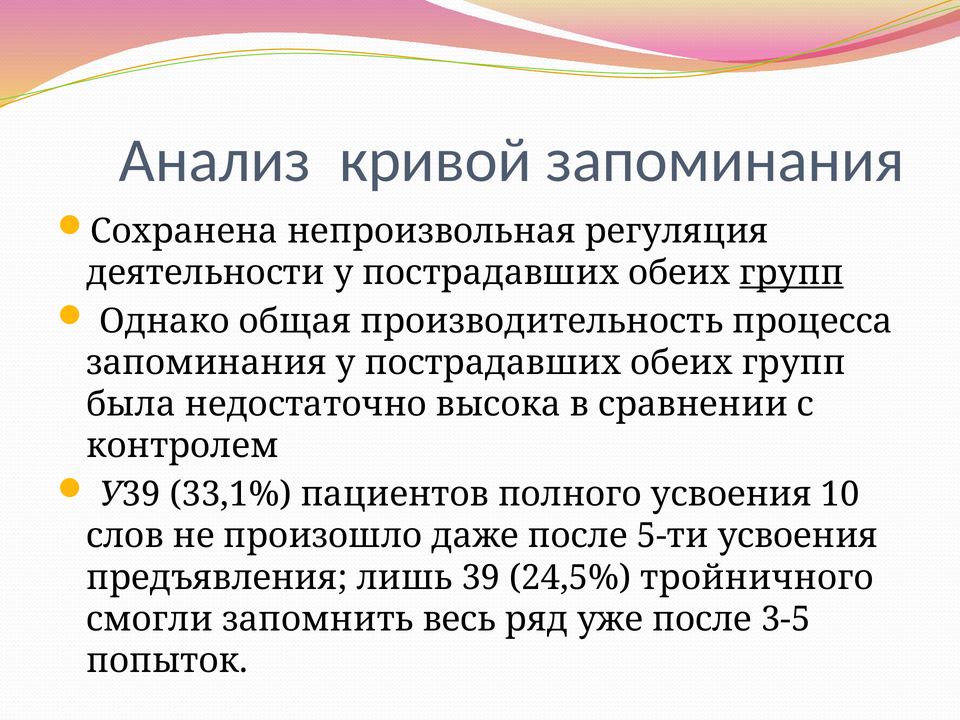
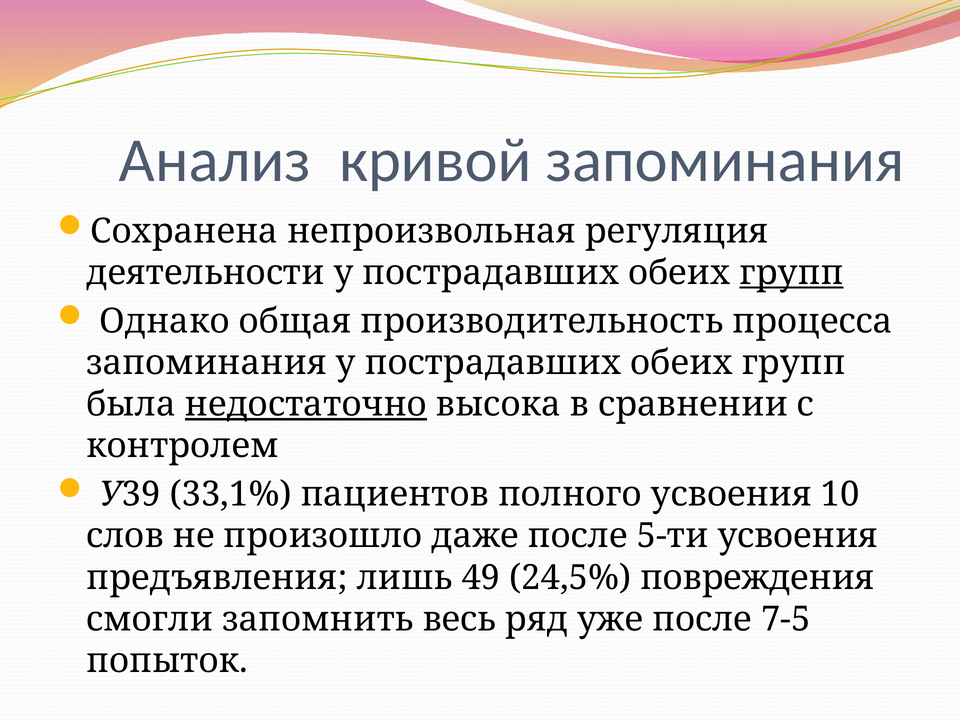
недостаточно underline: none -> present
39: 39 -> 49
тройничного: тройничного -> повреждения
3-5: 3-5 -> 7-5
